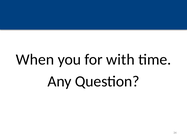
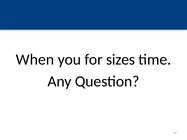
with: with -> sizes
